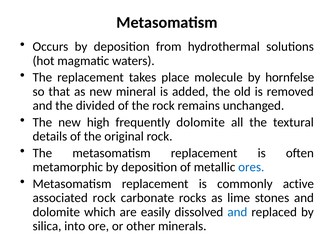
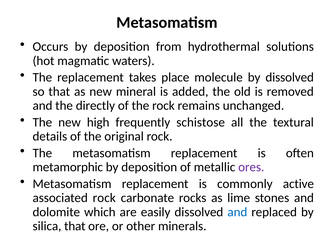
by hornfelse: hornfelse -> dissolved
divided: divided -> directly
frequently dolomite: dolomite -> schistose
ores colour: blue -> purple
silica into: into -> that
